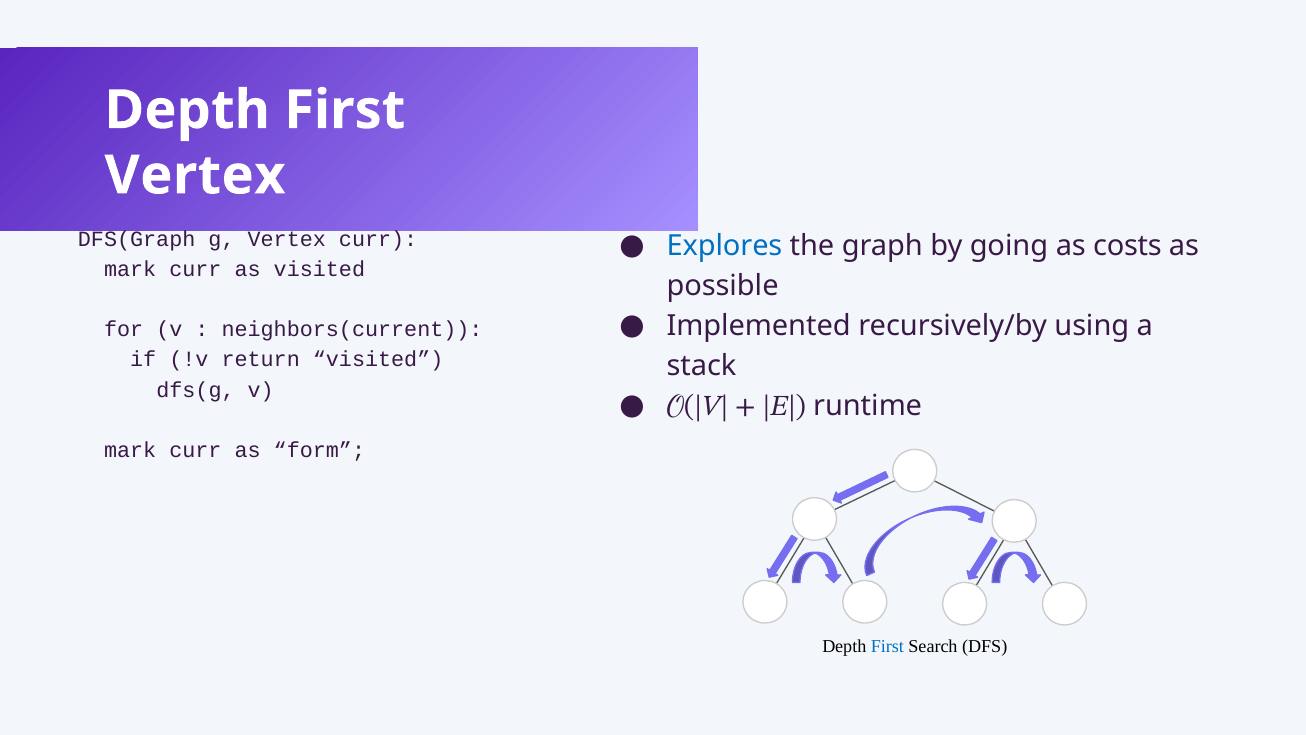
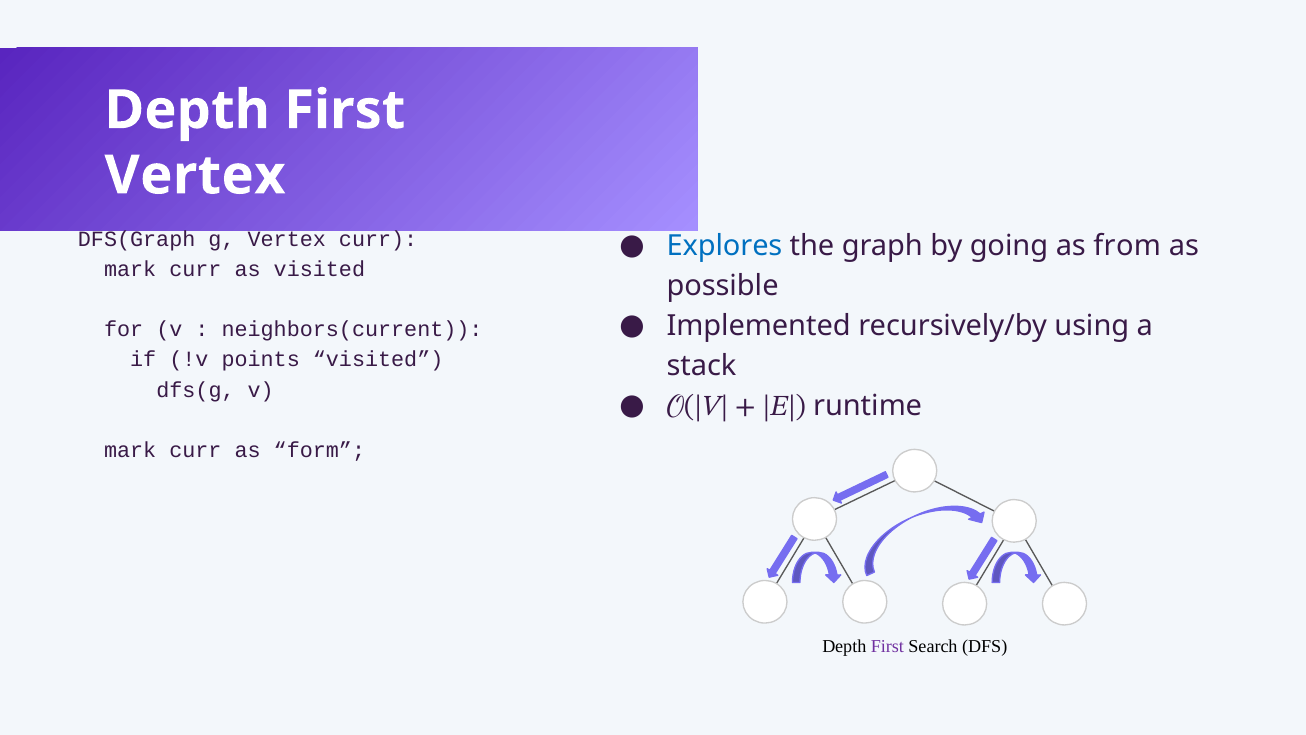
costs: costs -> from
return: return -> points
First at (887, 646) colour: blue -> purple
